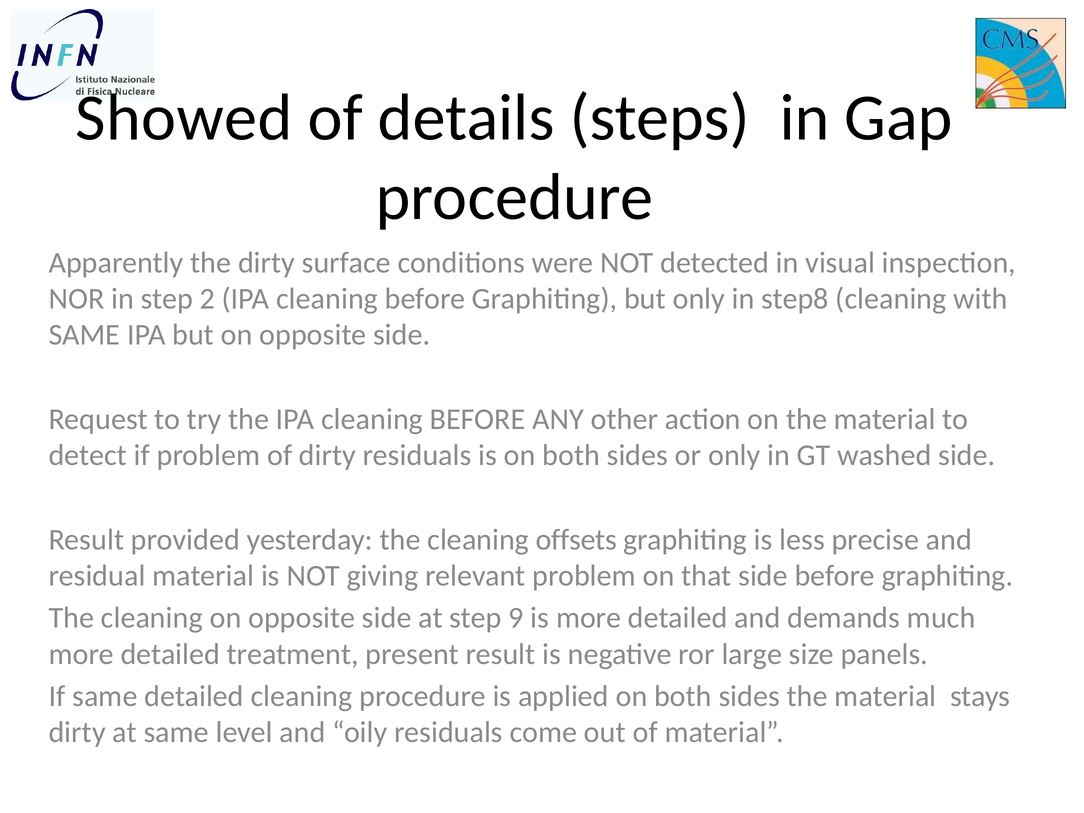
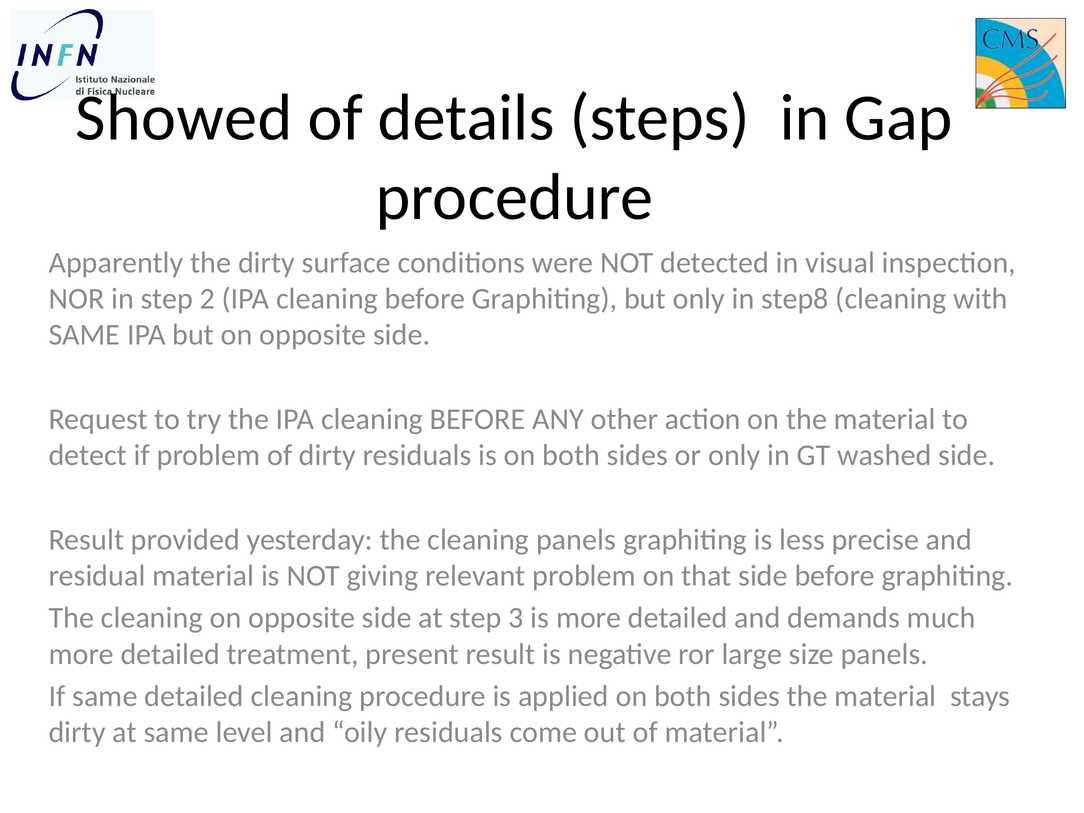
cleaning offsets: offsets -> panels
9: 9 -> 3
